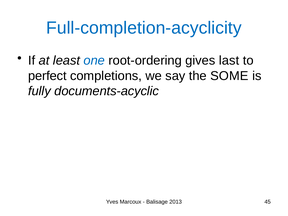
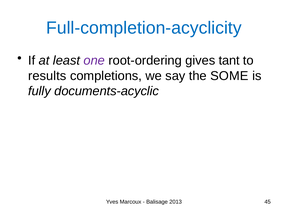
one colour: blue -> purple
last: last -> tant
perfect: perfect -> results
